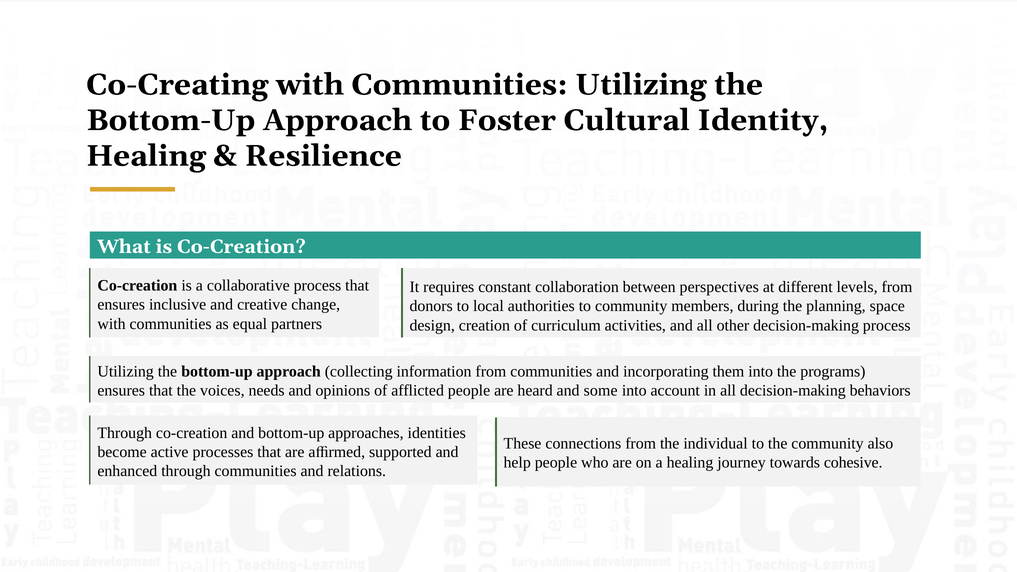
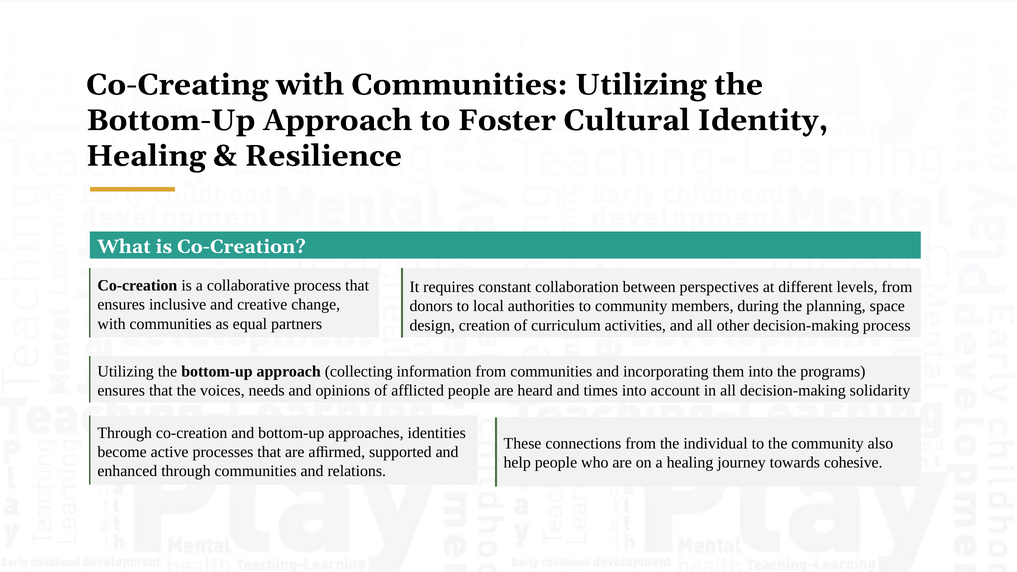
some: some -> times
behaviors: behaviors -> solidarity
